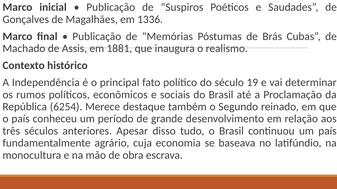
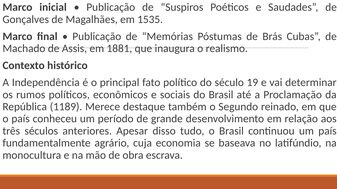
1336: 1336 -> 1535
6254: 6254 -> 1189
